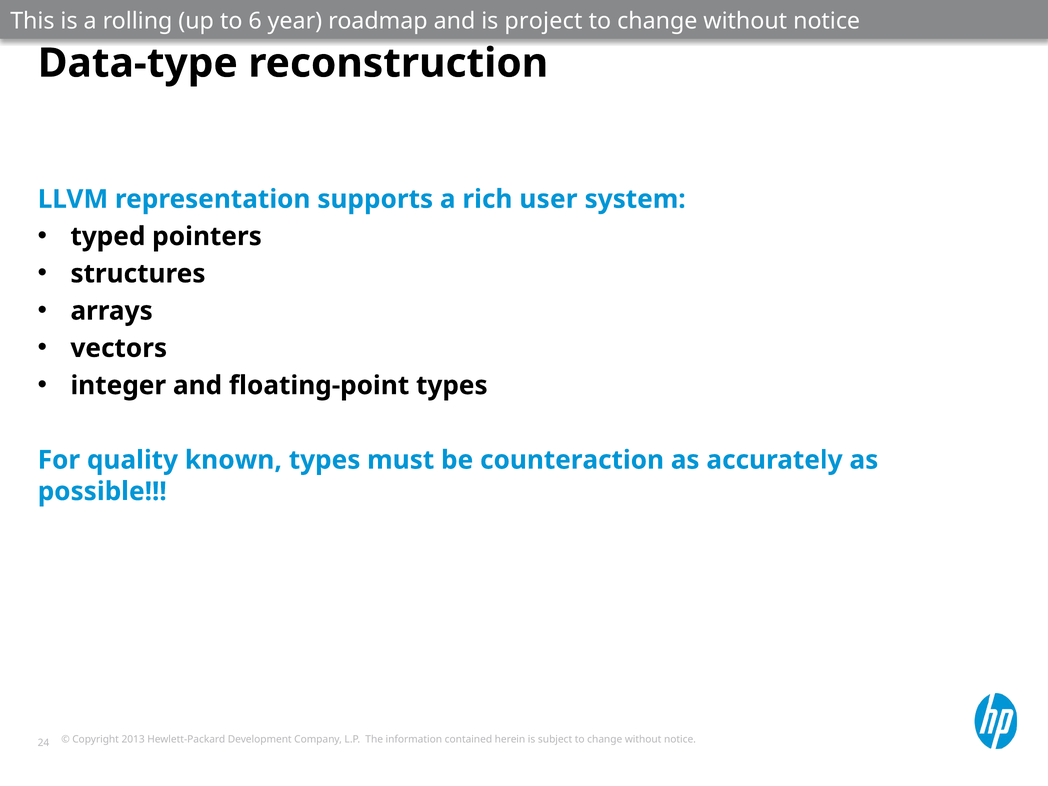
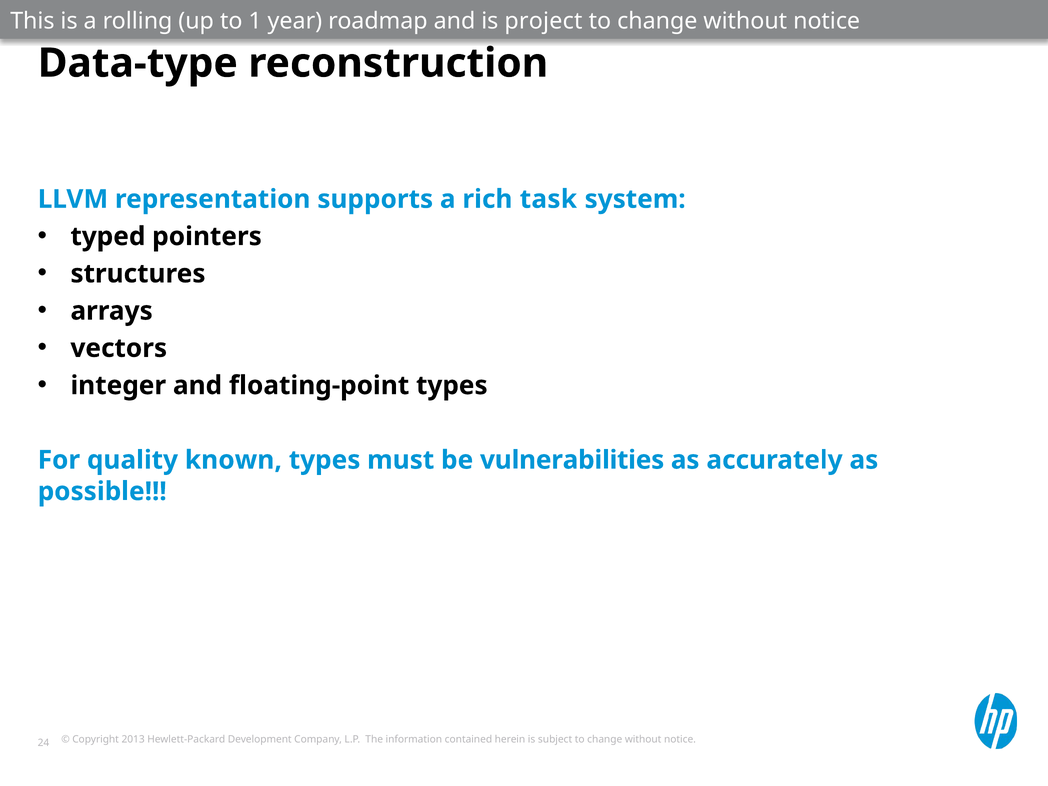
6: 6 -> 1
user: user -> task
counteraction: counteraction -> vulnerabilities
